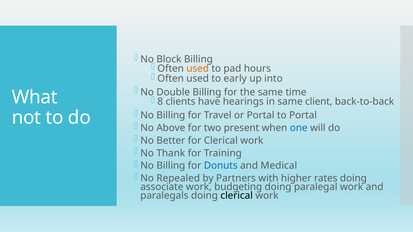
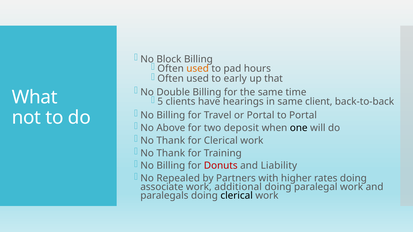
into: into -> that
8: 8 -> 5
present: present -> deposit
one colour: blue -> black
Better at (171, 141): Better -> Thank
Donuts colour: blue -> red
Medical: Medical -> Liability
budgeting: budgeting -> additional
